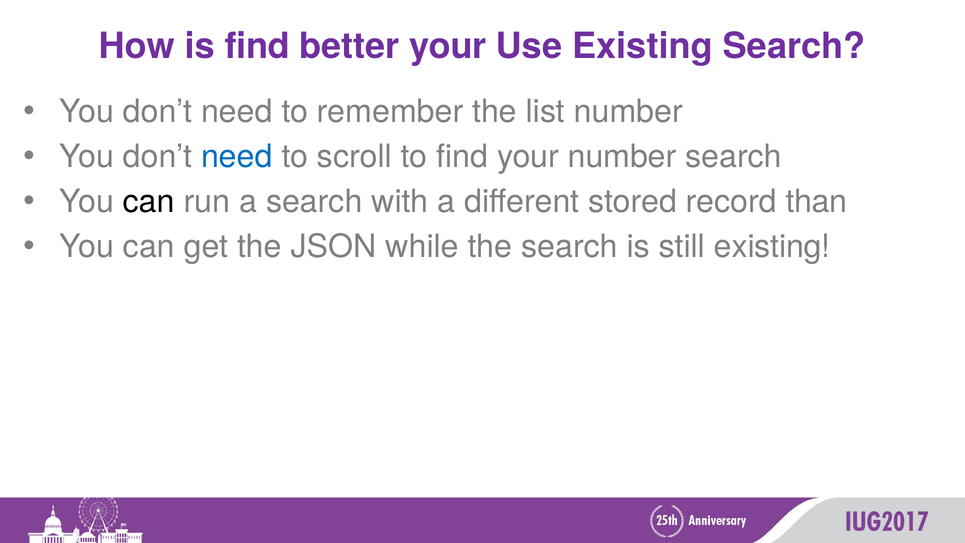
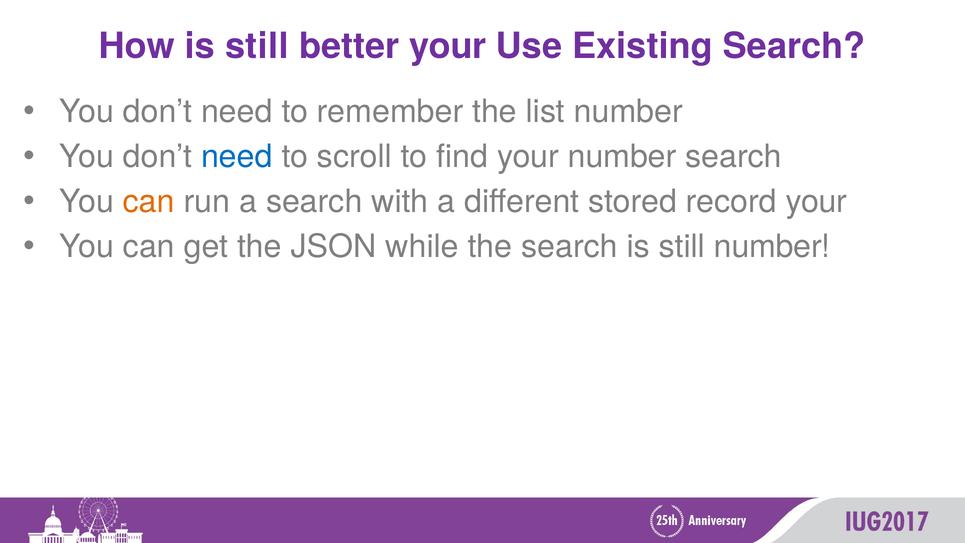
How is find: find -> still
can at (149, 202) colour: black -> orange
record than: than -> your
still existing: existing -> number
